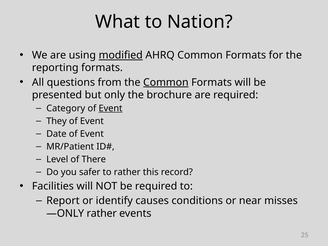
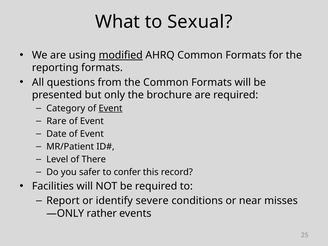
Nation: Nation -> Sexual
Common at (166, 82) underline: present -> none
They: They -> Rare
to rather: rather -> confer
causes: causes -> severe
